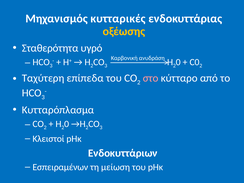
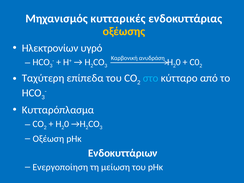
Σταθερότητα: Σταθερότητα -> Ηλεκτρονίων
στο colour: pink -> light blue
Κλειστοί: Κλειστοί -> Οξέωση
Εσπειραμένων: Εσπειραμένων -> Ενεργοποίηση
